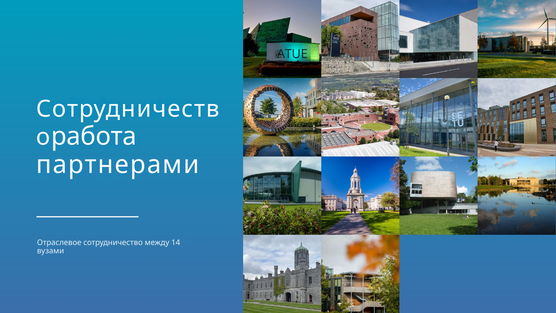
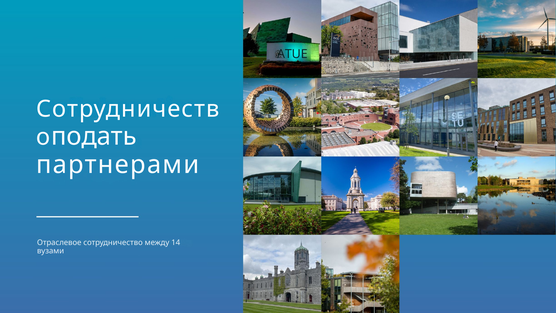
работа: работа -> подать
